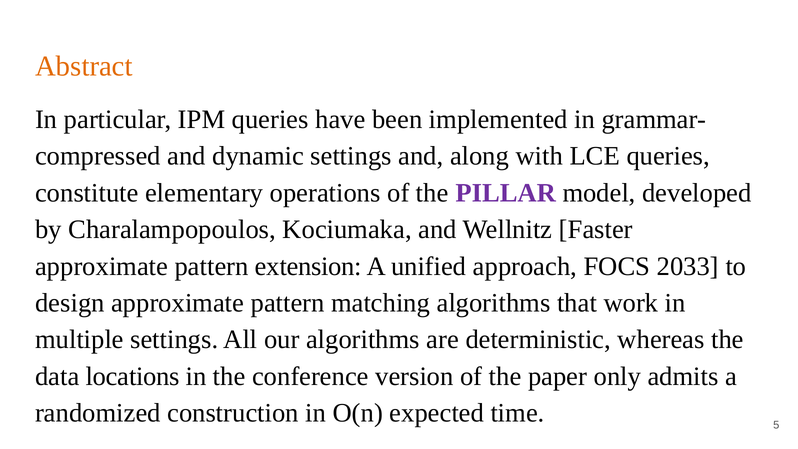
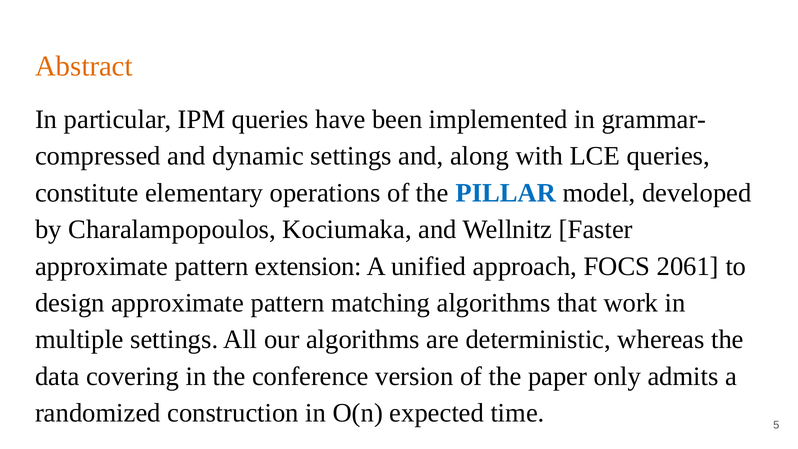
PILLAR colour: purple -> blue
2033: 2033 -> 2061
locations: locations -> covering
